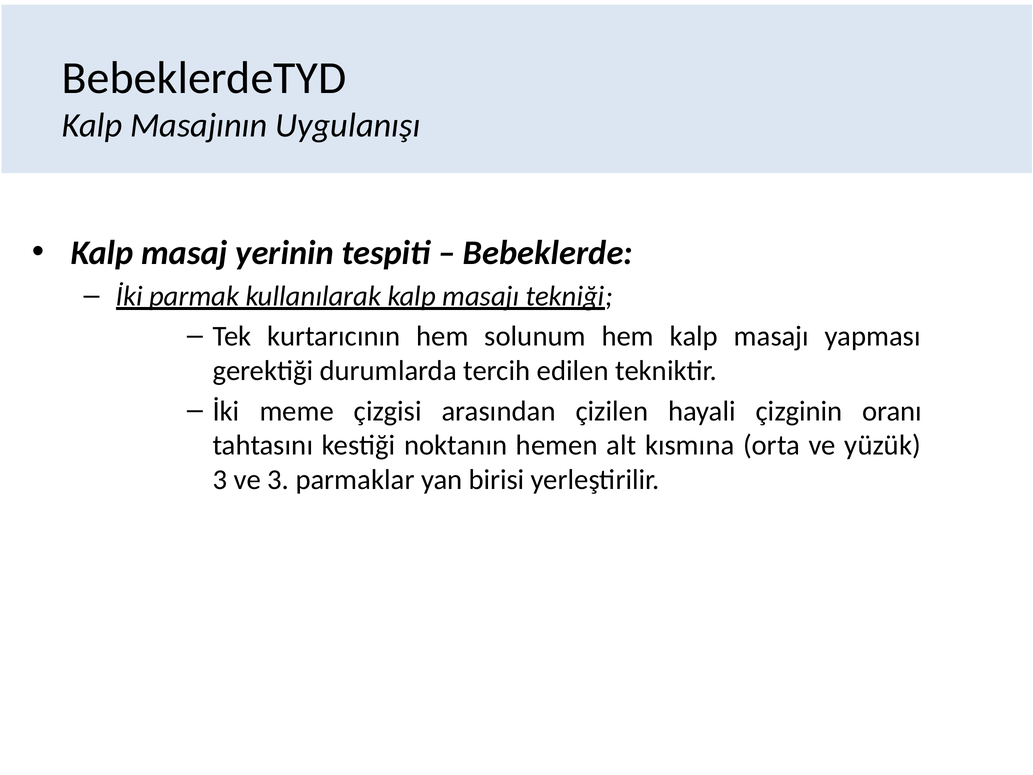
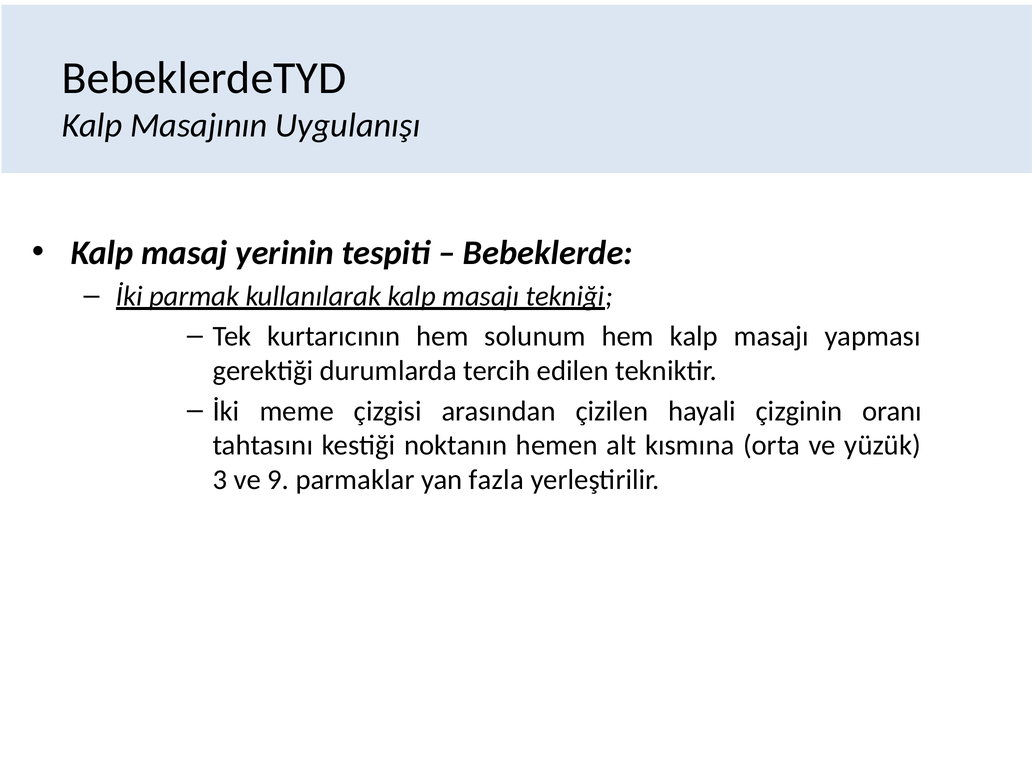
ve 3: 3 -> 9
birisi: birisi -> fazla
